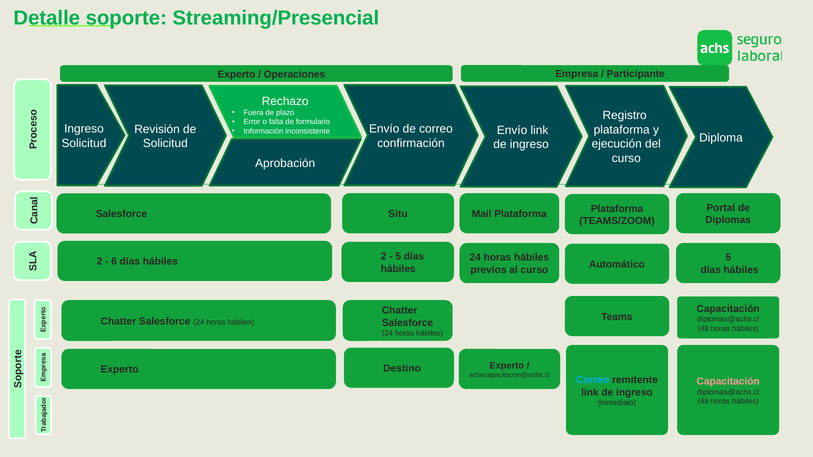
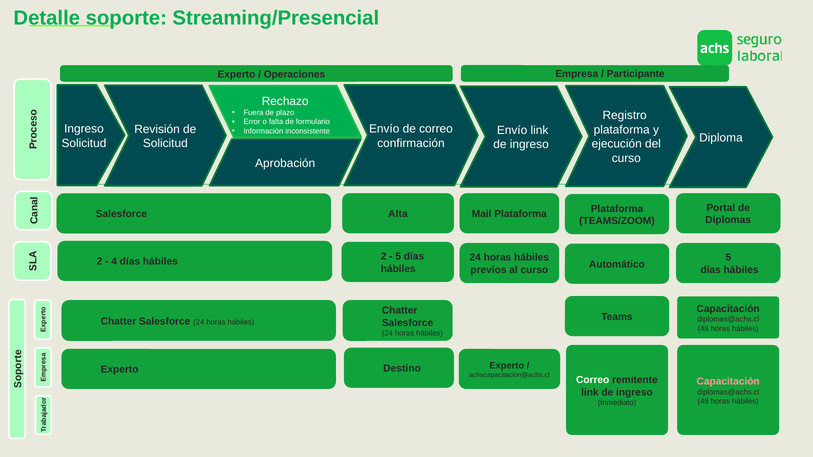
Situ: Situ -> Alta
6: 6 -> 4
Correo at (593, 380) colour: light blue -> white
